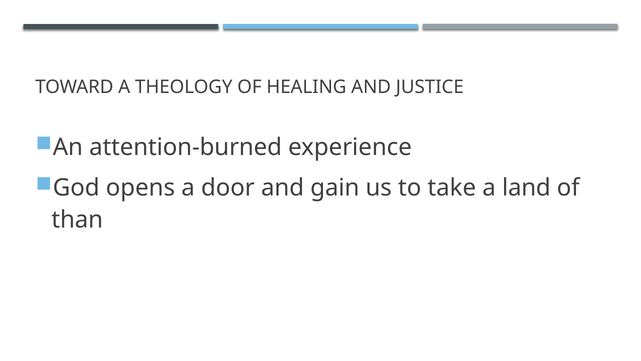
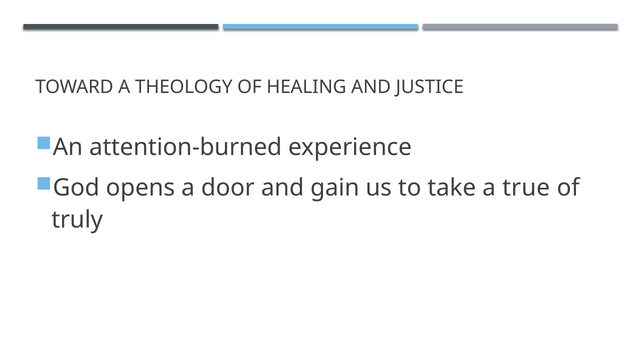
land: land -> true
than: than -> truly
